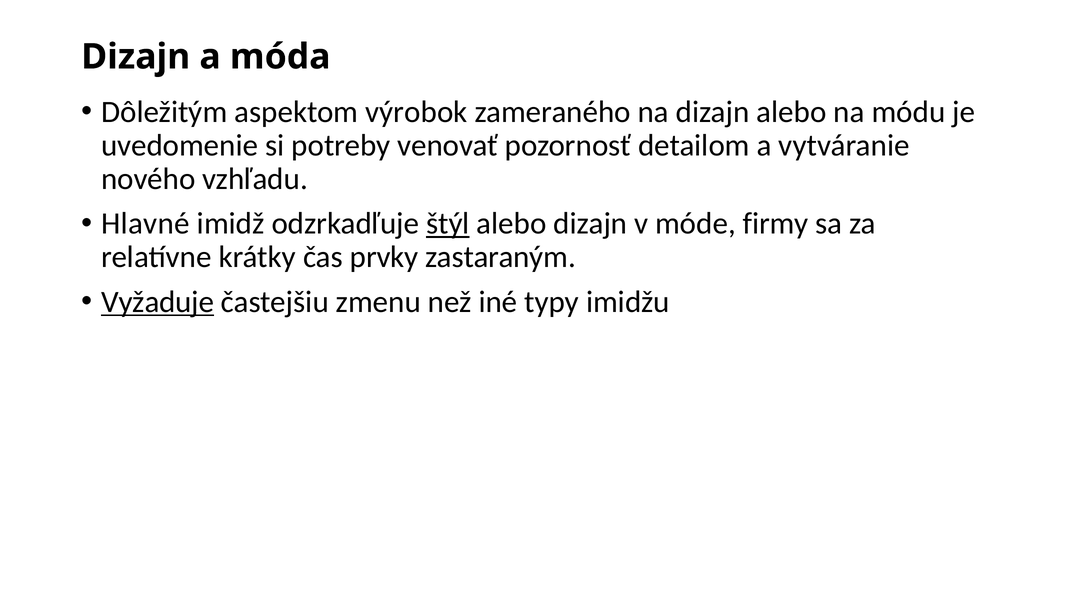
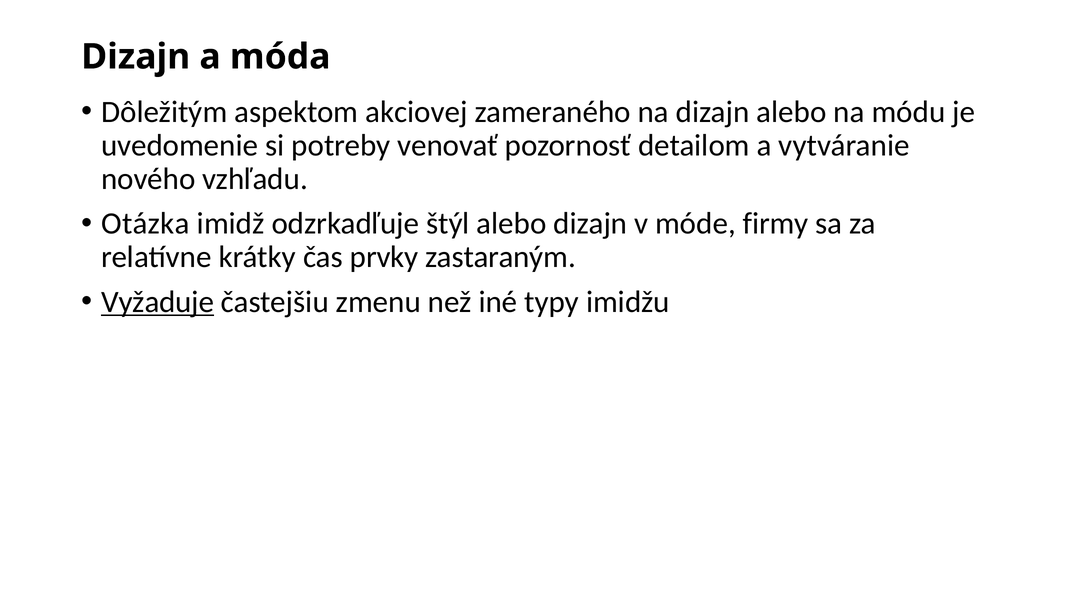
výrobok: výrobok -> akciovej
Hlavné: Hlavné -> Otázka
štýl underline: present -> none
